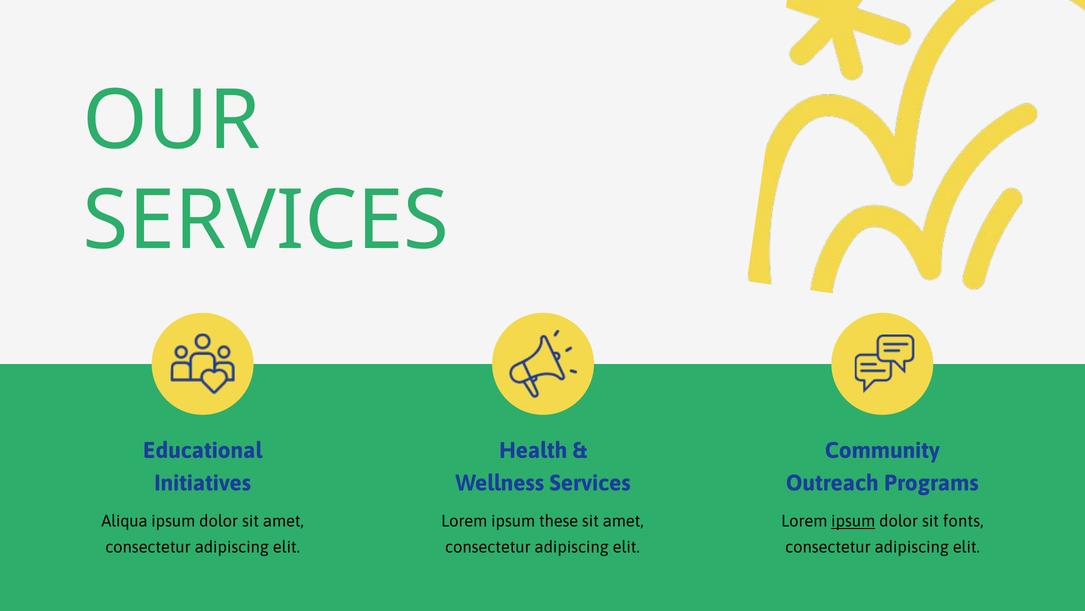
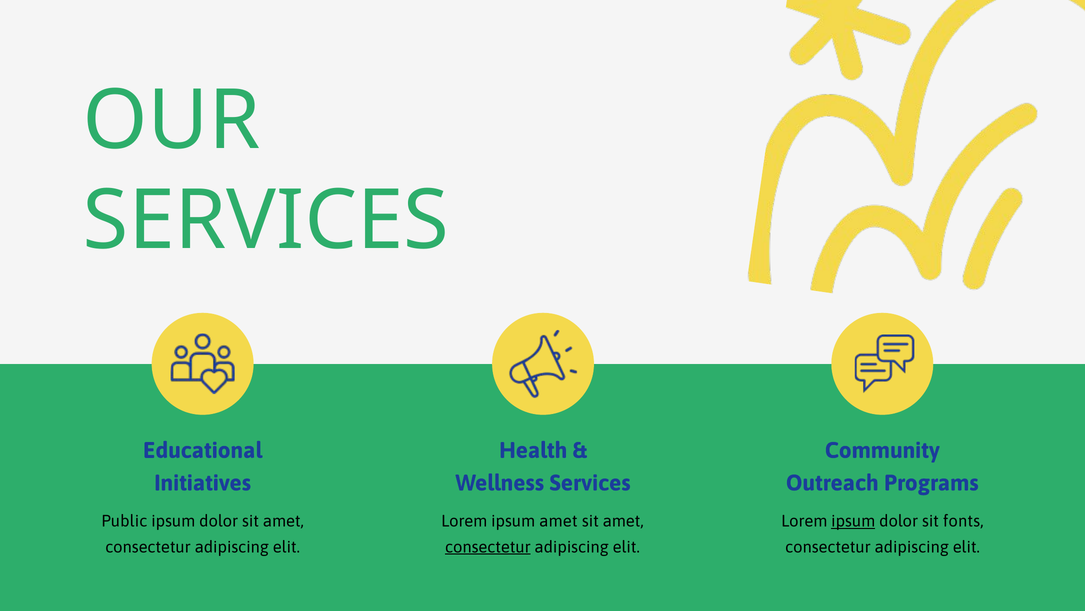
Aliqua: Aliqua -> Public
ipsum these: these -> amet
consectetur at (488, 546) underline: none -> present
